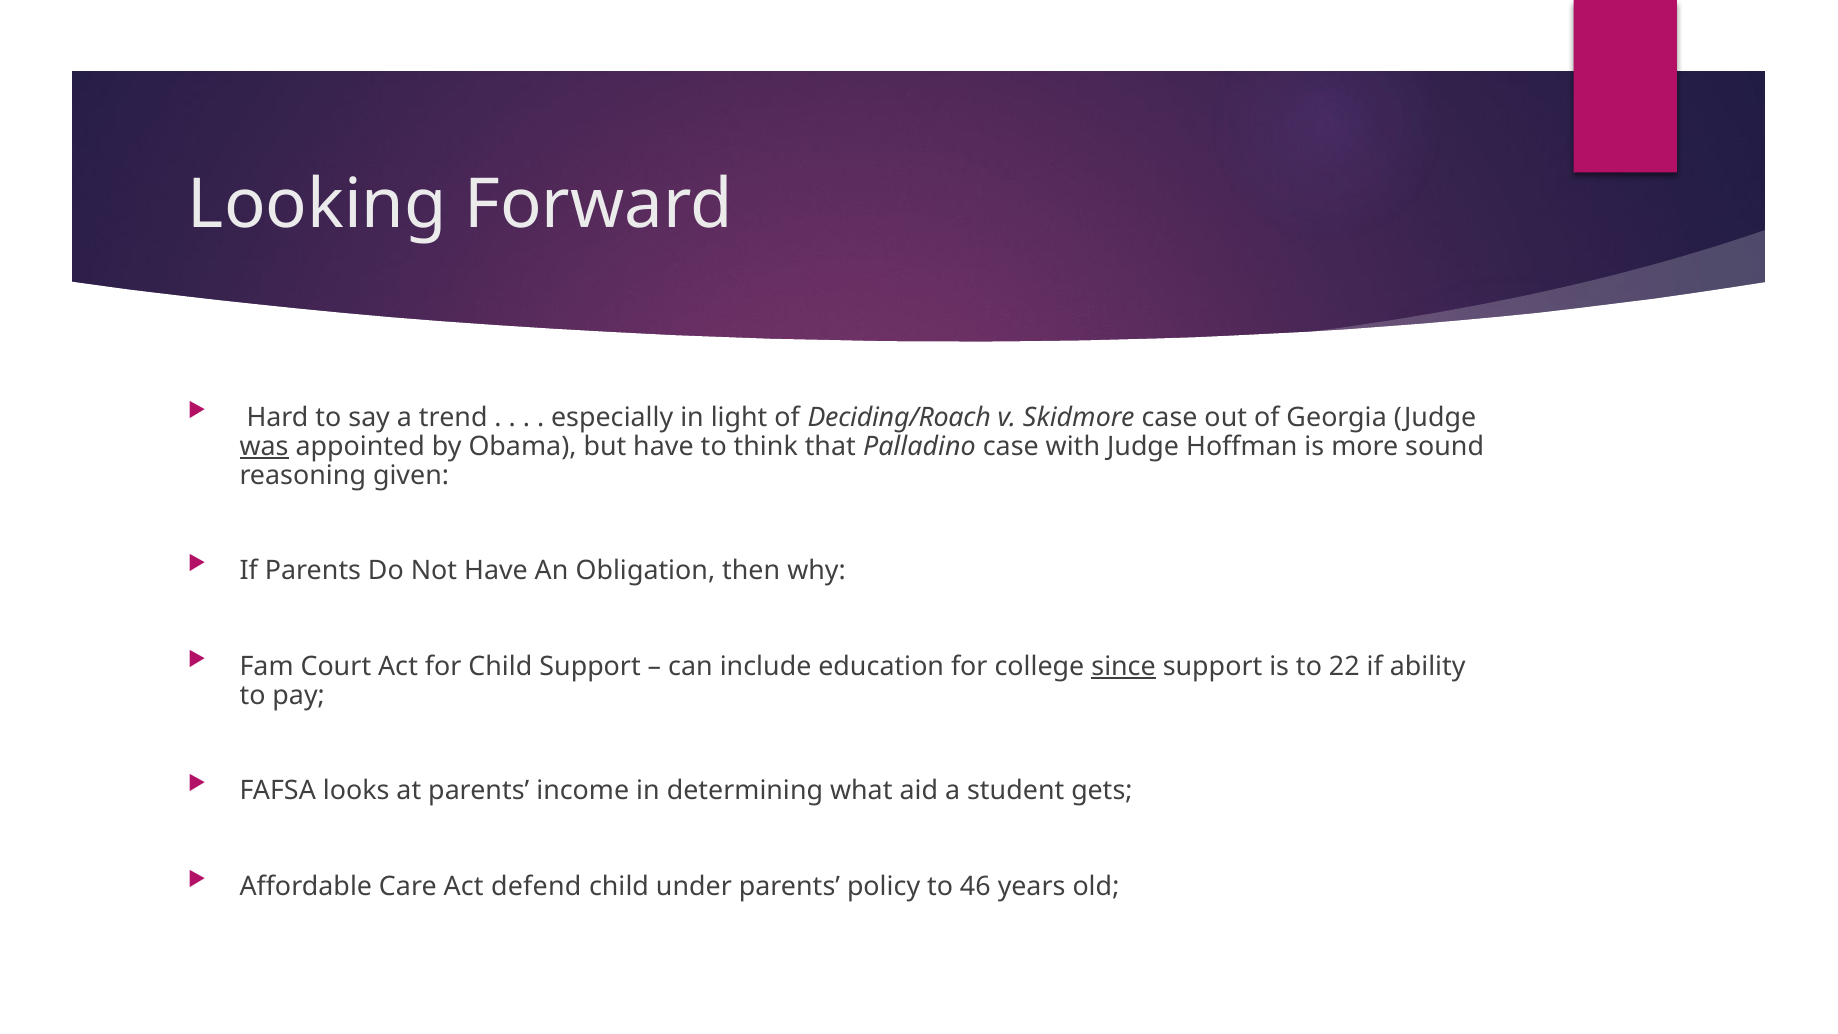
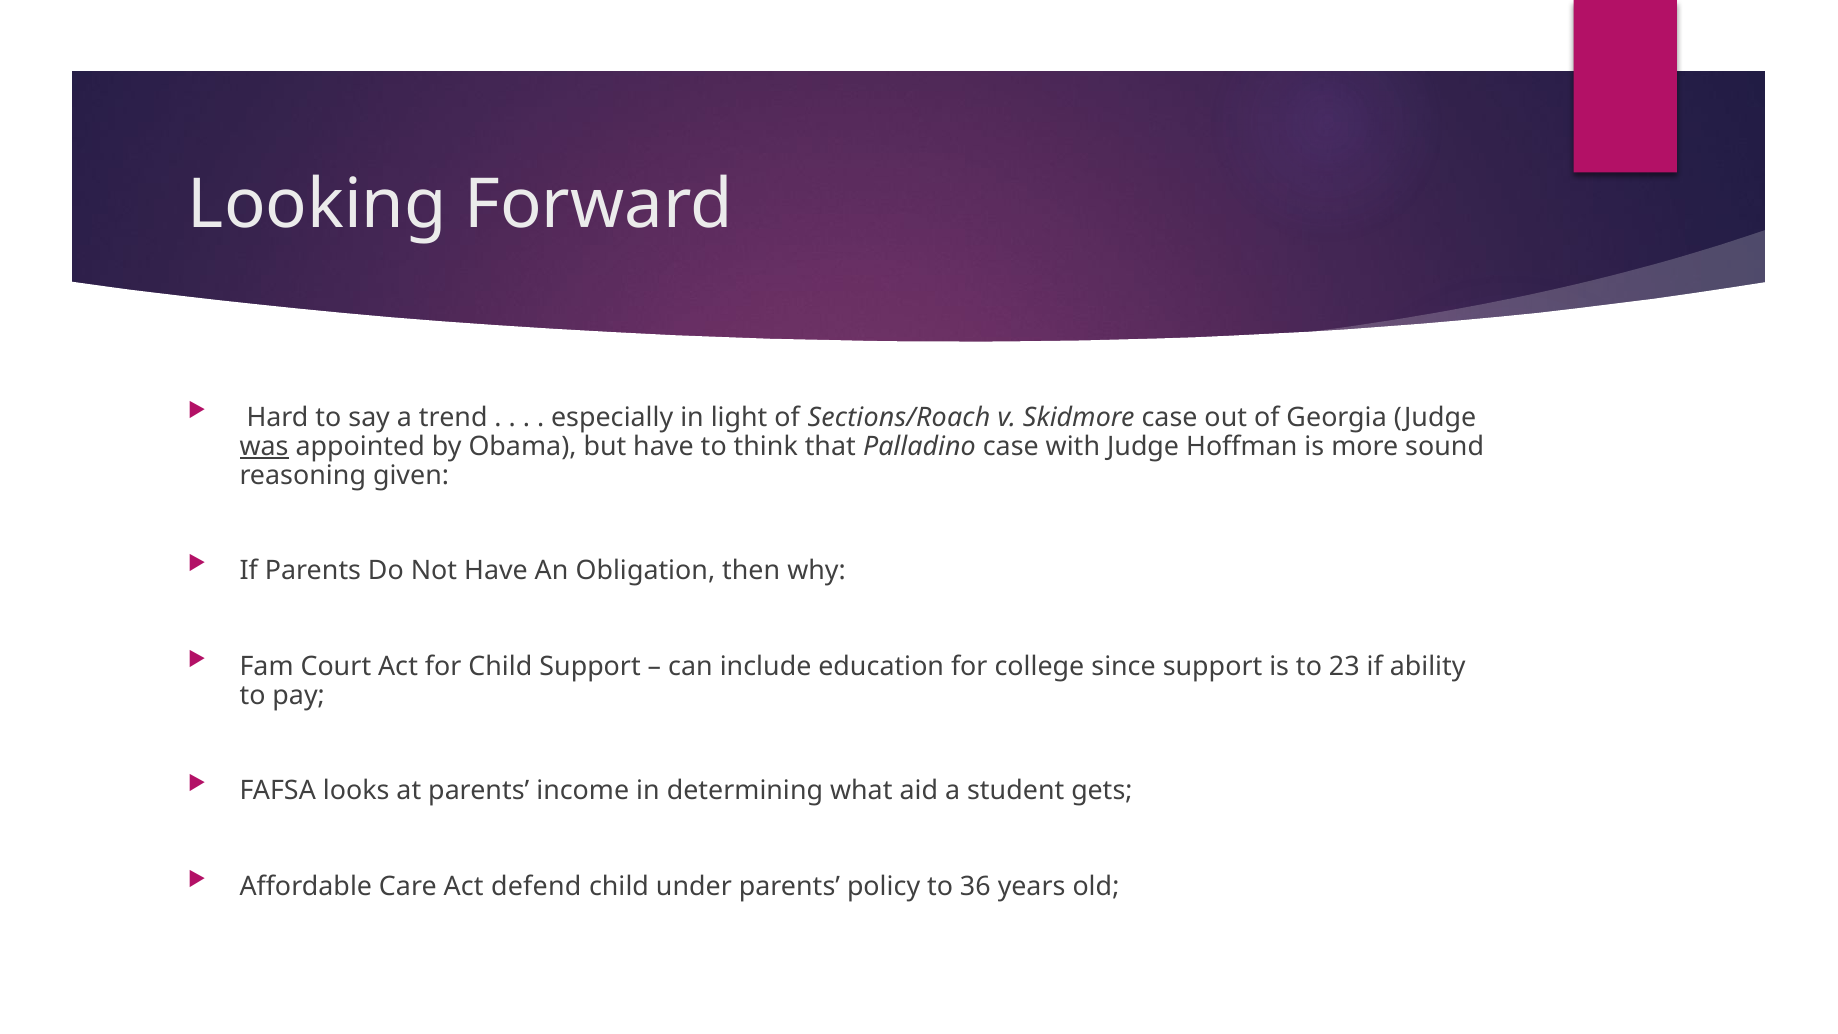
Deciding/Roach: Deciding/Roach -> Sections/Roach
since underline: present -> none
22: 22 -> 23
46: 46 -> 36
